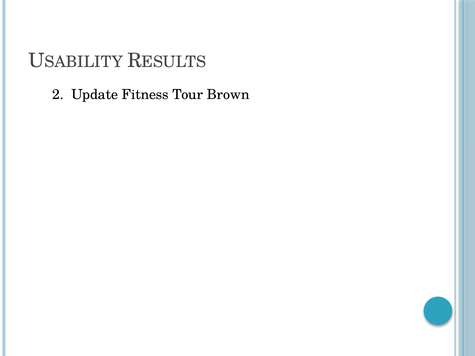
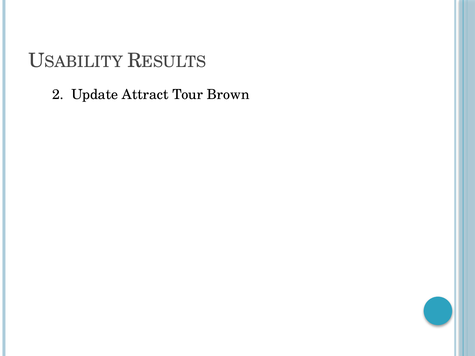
Fitness: Fitness -> Attract
